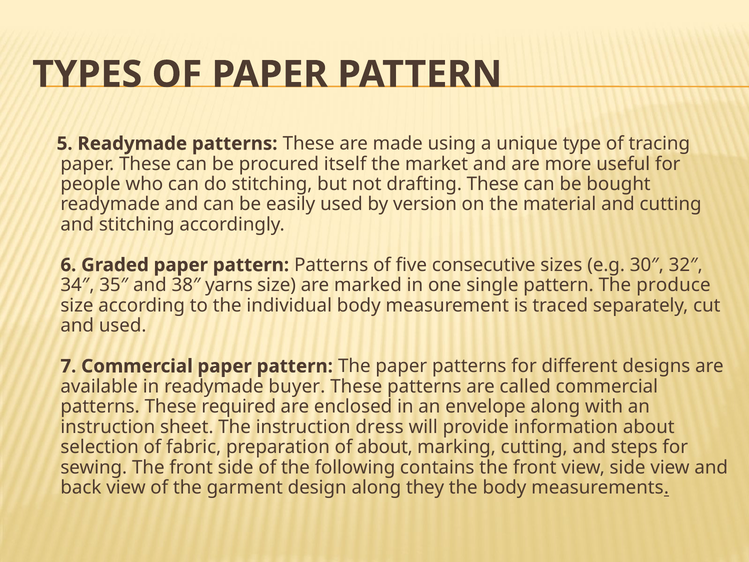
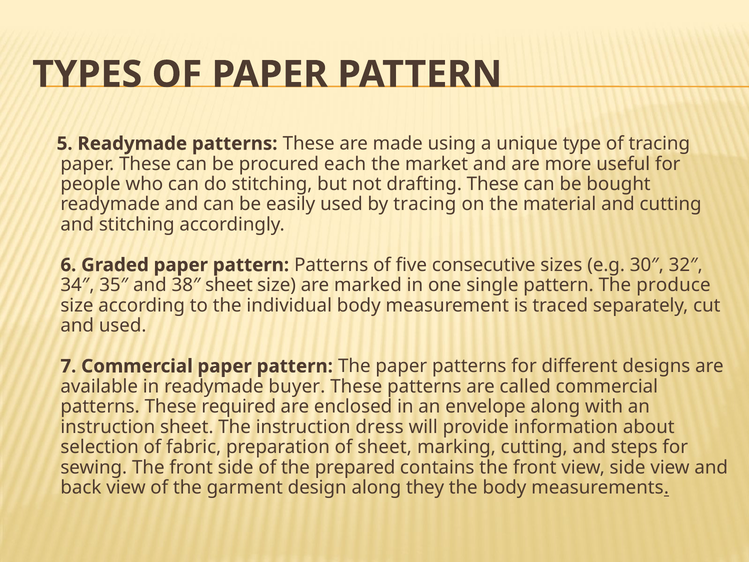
itself: itself -> each
by version: version -> tracing
38″ yarns: yarns -> sheet
of about: about -> sheet
following: following -> prepared
